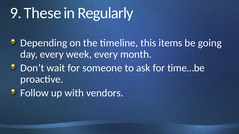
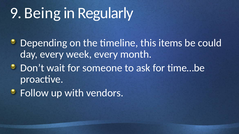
These: These -> Being
going: going -> could
